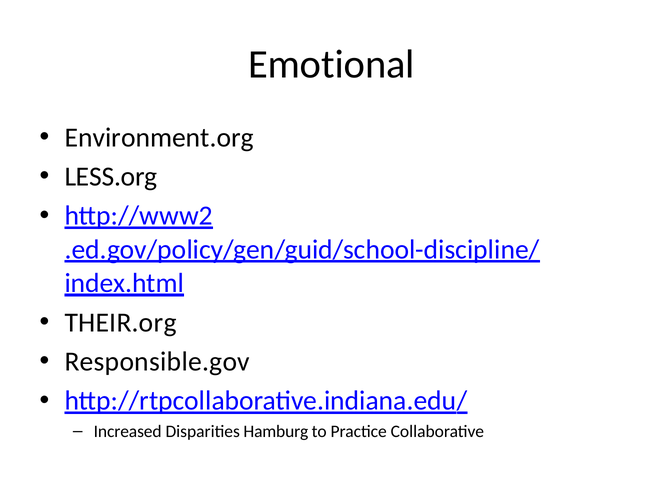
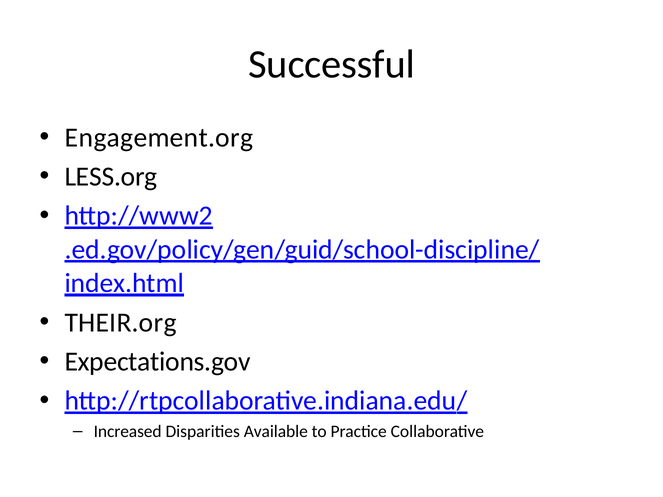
Emotional: Emotional -> Successful
Environment.org: Environment.org -> Engagement.org
Responsible.gov: Responsible.gov -> Expectations.gov
Hamburg: Hamburg -> Available
